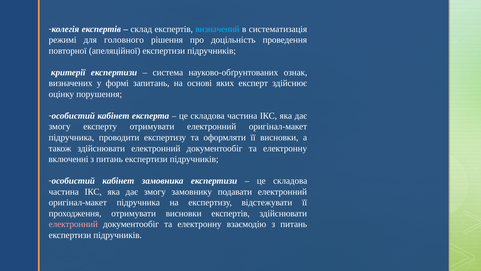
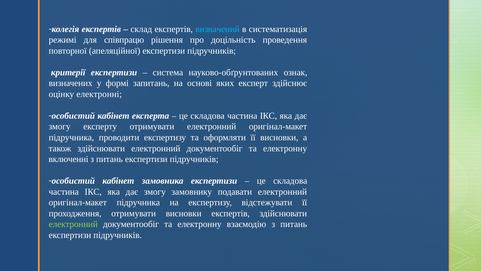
головного: головного -> співпрацю
порушення: порушення -> електронні
електронний at (73, 224) colour: pink -> light green
